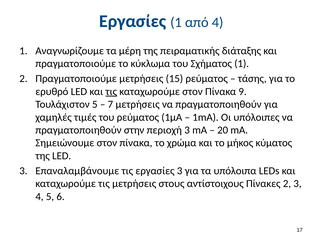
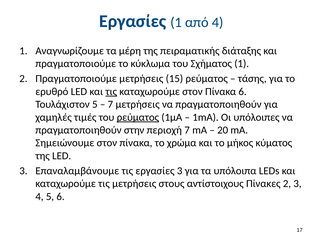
Πίνακα 9: 9 -> 6
ρεύματος at (138, 117) underline: none -> present
περιοχή 3: 3 -> 7
